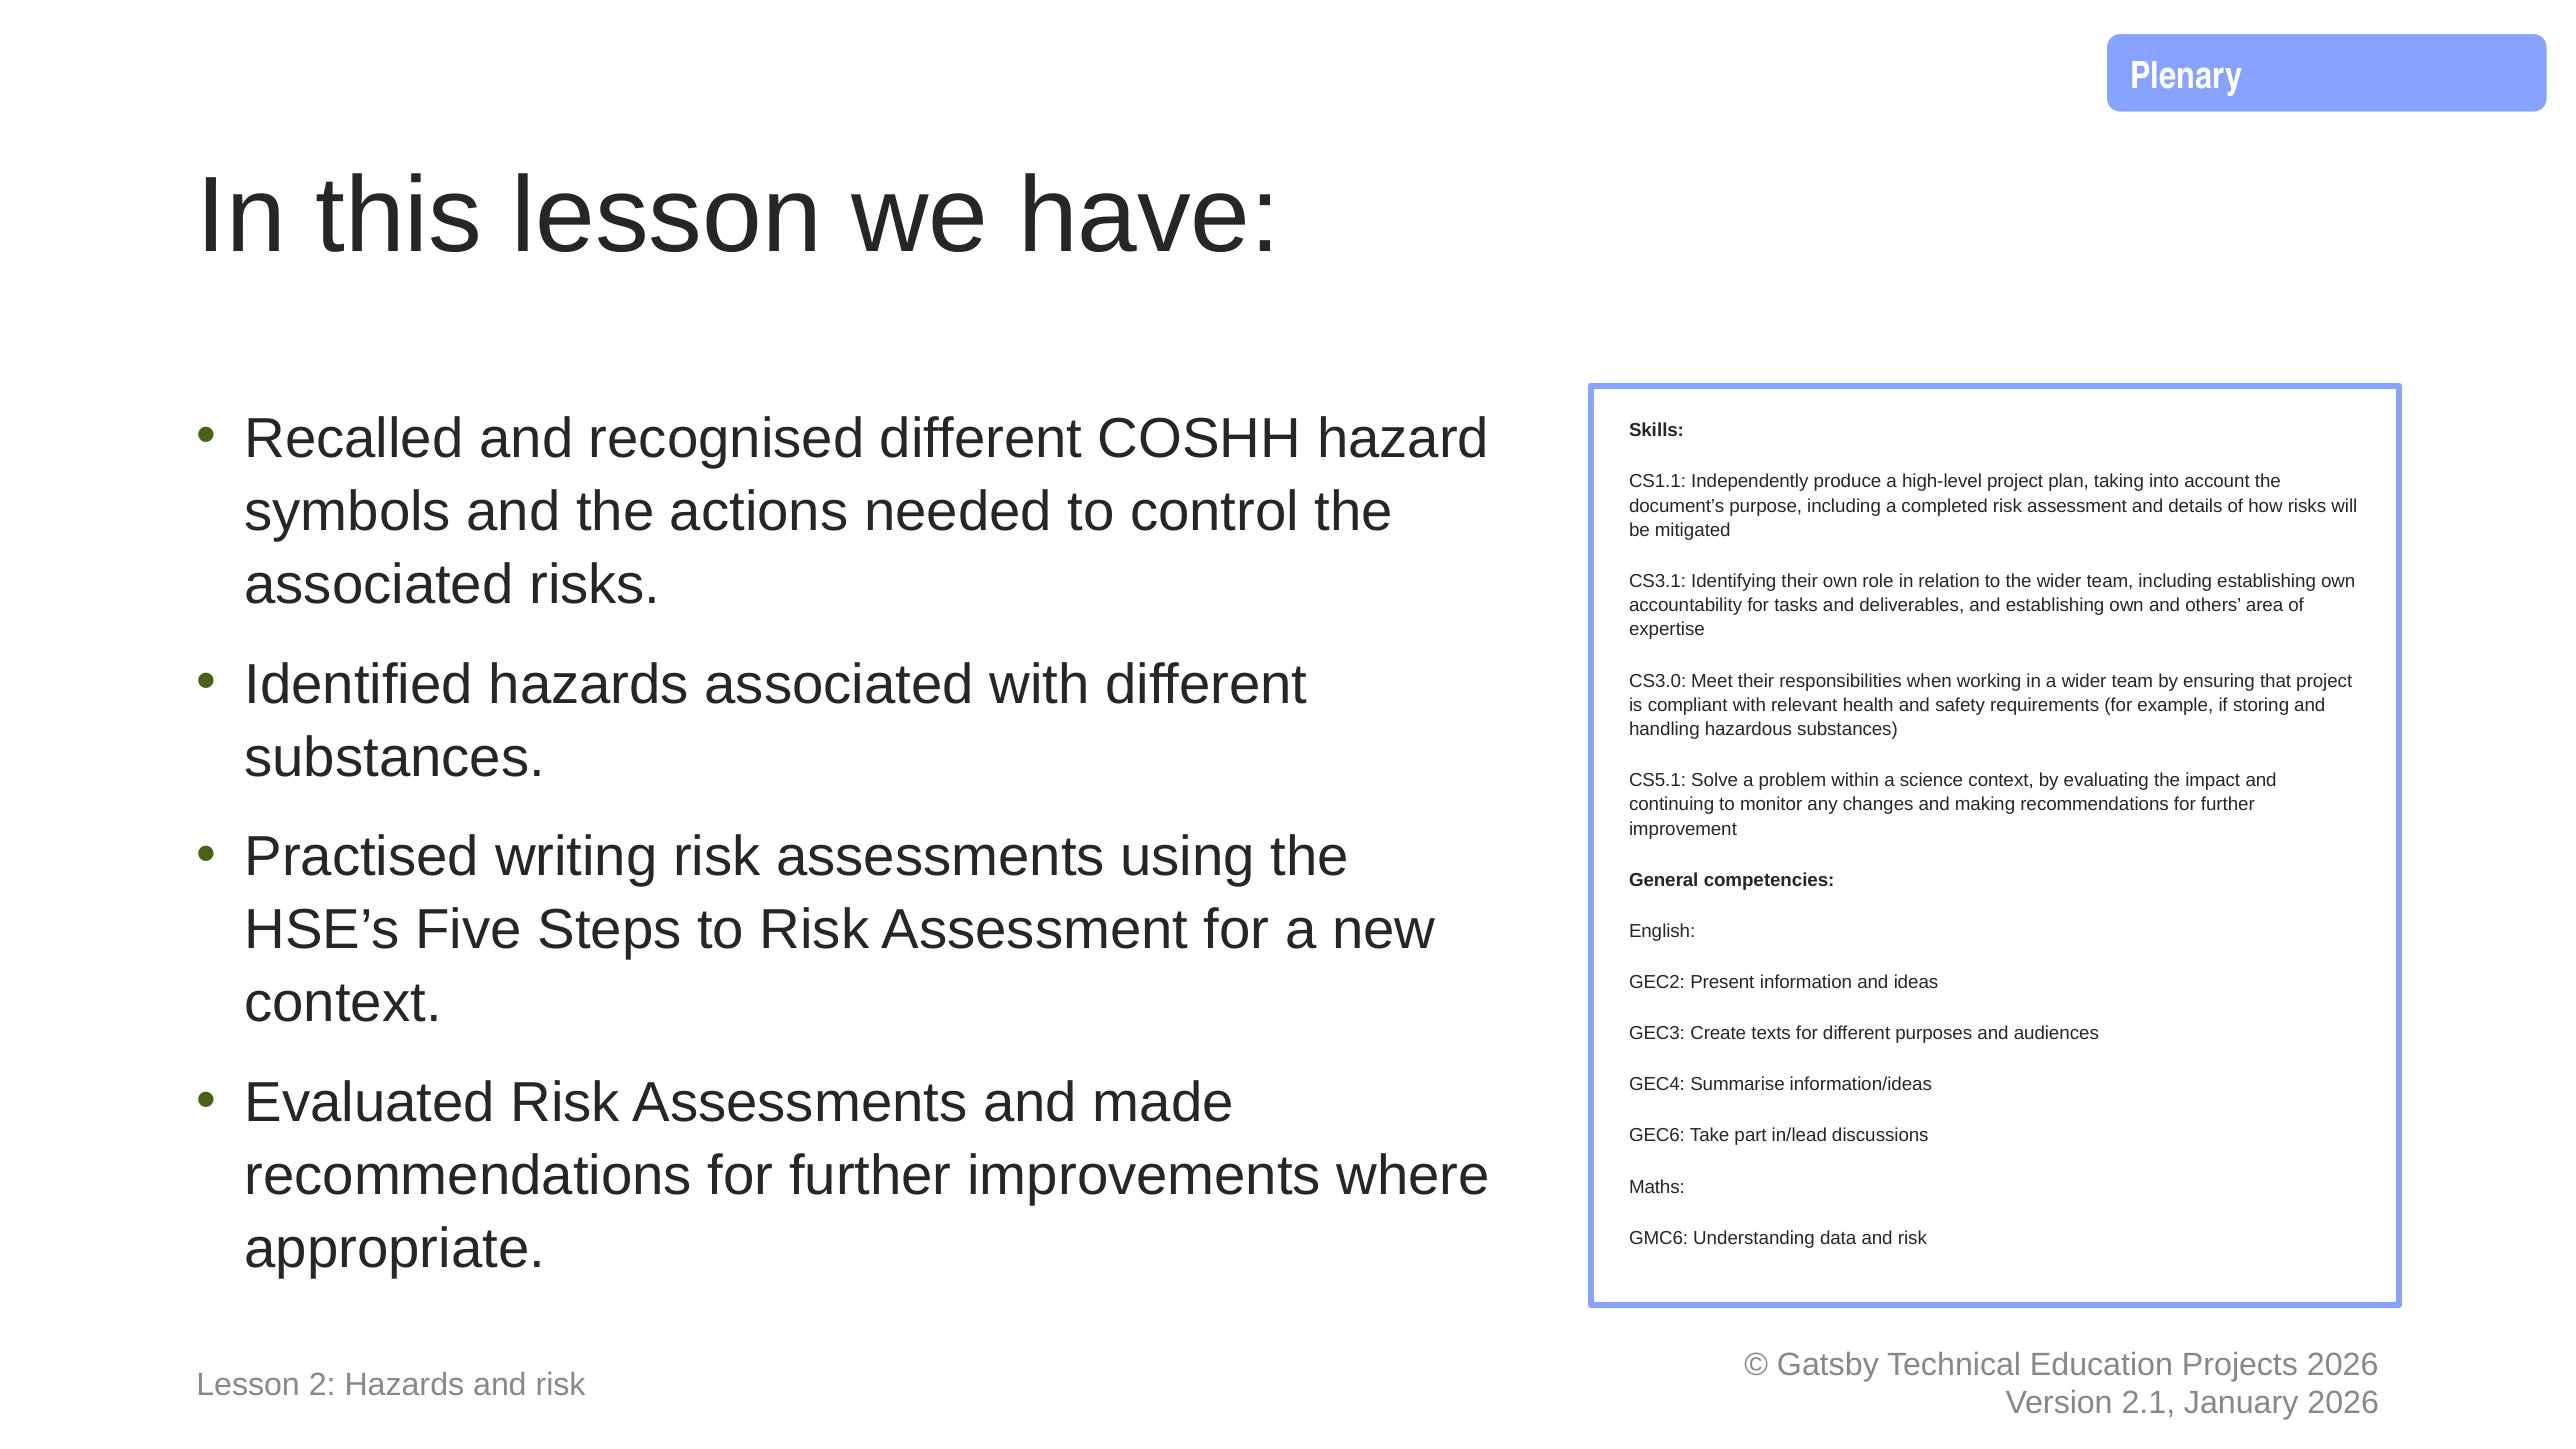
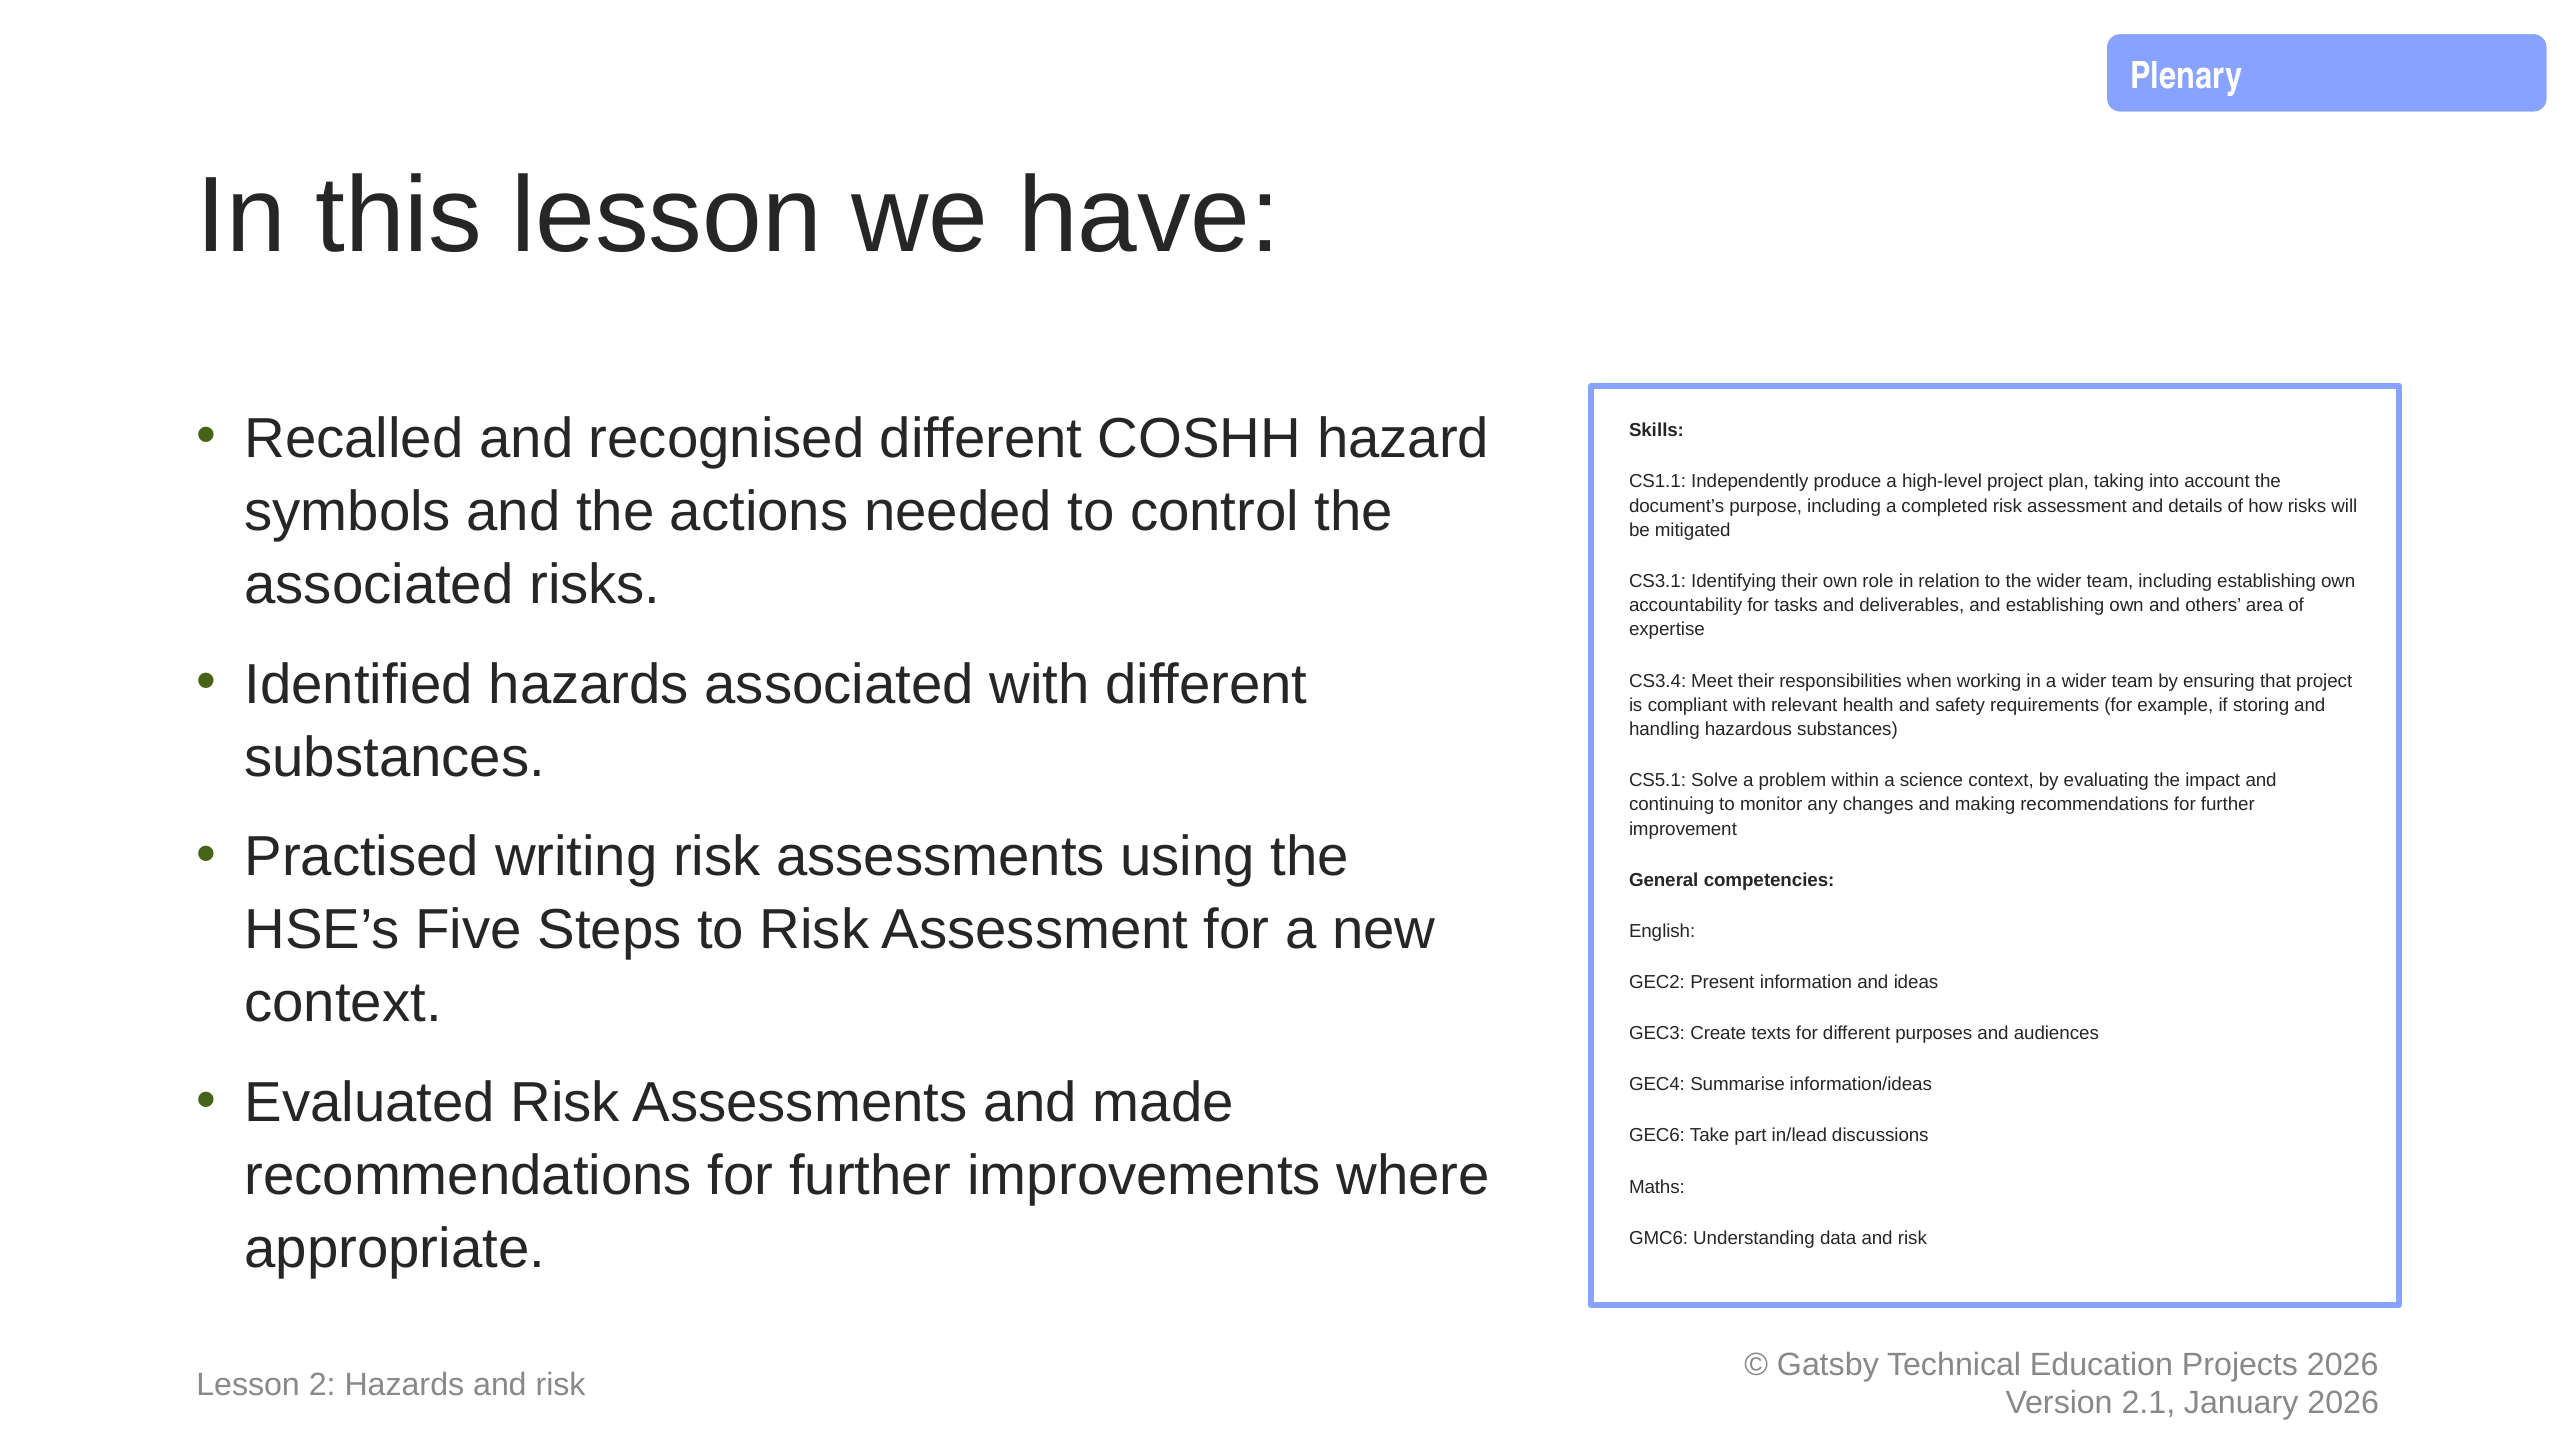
CS3.0: CS3.0 -> CS3.4
